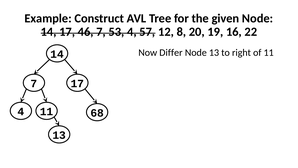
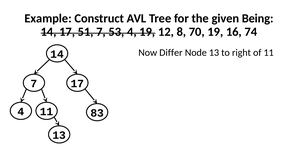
given Node: Node -> Being
46: 46 -> 51
4 57: 57 -> 19
20: 20 -> 70
22: 22 -> 74
68: 68 -> 83
